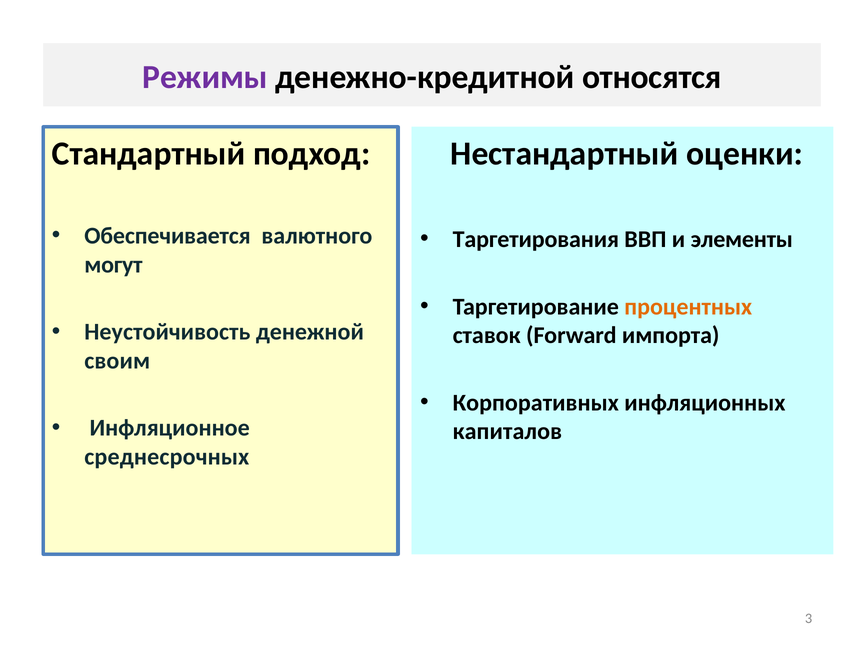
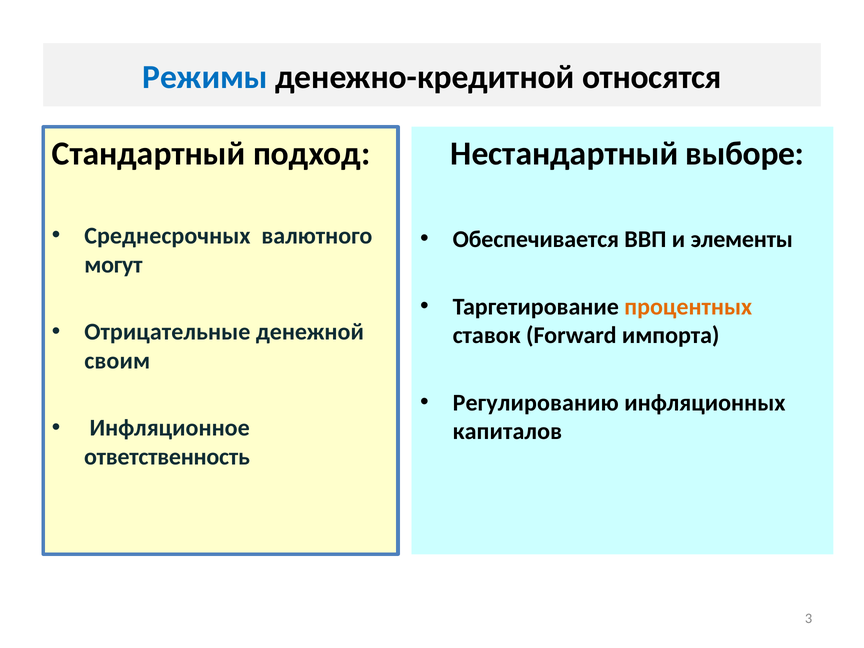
Режимы colour: purple -> blue
оценки: оценки -> выборе
Обеспечивается: Обеспечивается -> Среднесрочных
Таргетирования: Таргетирования -> Обеспечивается
Неустойчивость: Неустойчивость -> Отрицательные
Корпоративных: Корпоративных -> Регулированию
среднесрочных: среднесрочных -> ответственность
